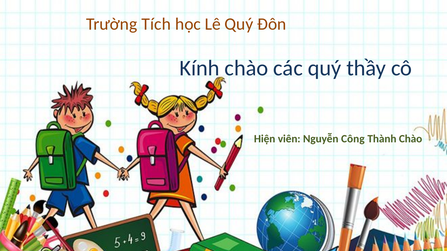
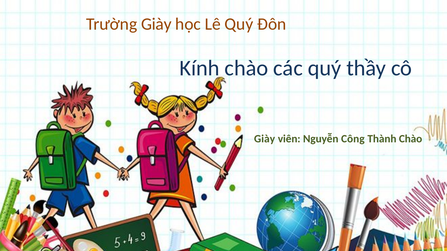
Trường Tích: Tích -> Giày
Hiện at (265, 139): Hiện -> Giày
